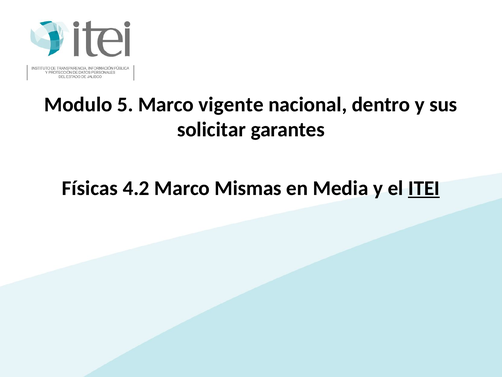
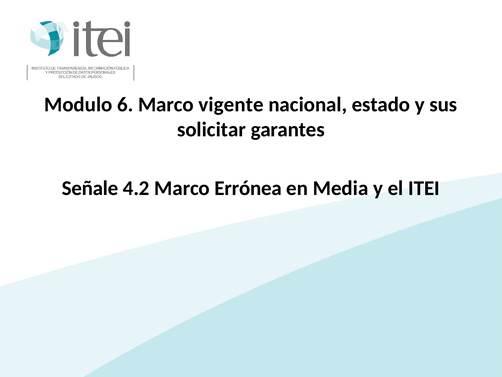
5: 5 -> 6
dentro: dentro -> estado
Físicas: Físicas -> Señale
Mismas: Mismas -> Errónea
ITEI underline: present -> none
